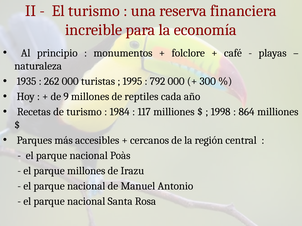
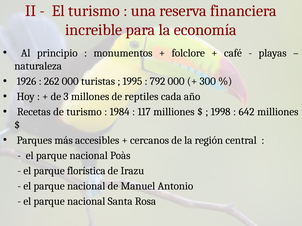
1935: 1935 -> 1926
9: 9 -> 3
864: 864 -> 642
parque millones: millones -> florística
